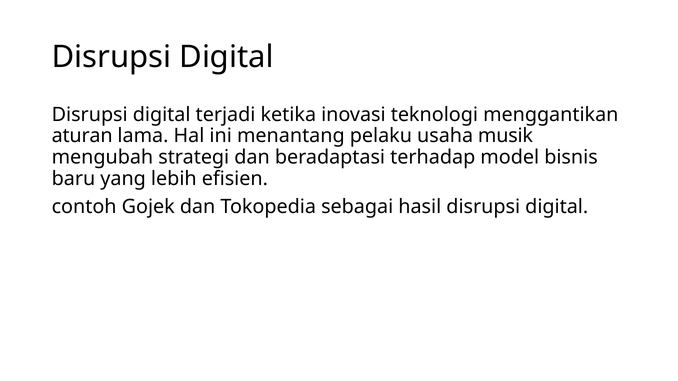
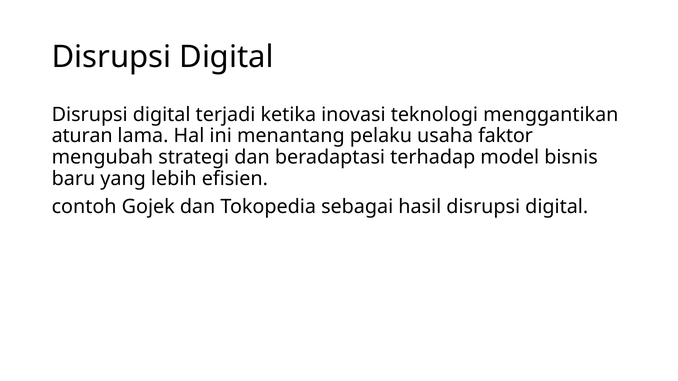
musik: musik -> faktor
